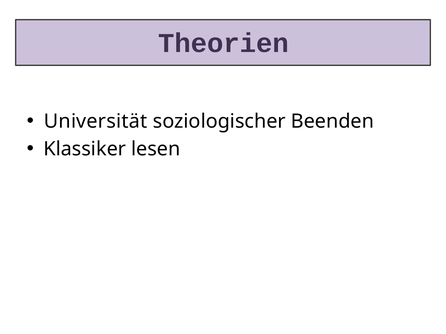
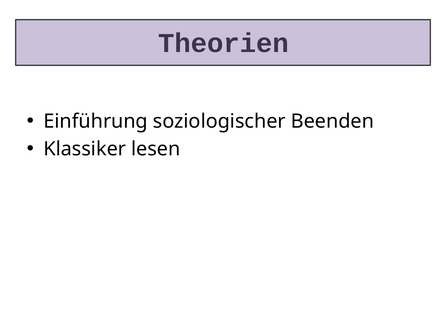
Universität: Universität -> Einführung
